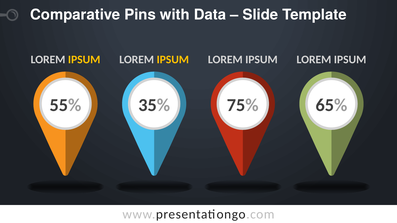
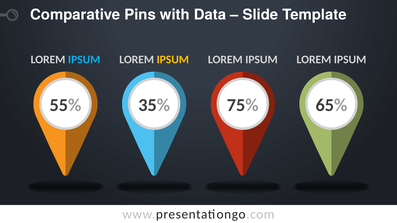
IPSUM at (84, 60) colour: yellow -> light blue
